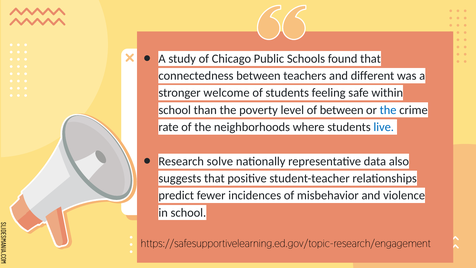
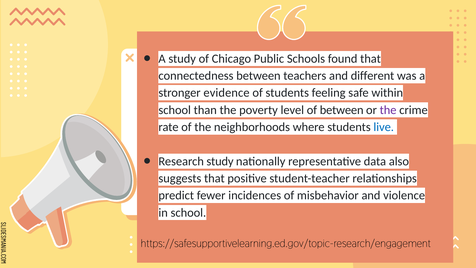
welcome: welcome -> evidence
the at (388, 110) colour: blue -> purple
Research solve: solve -> study
